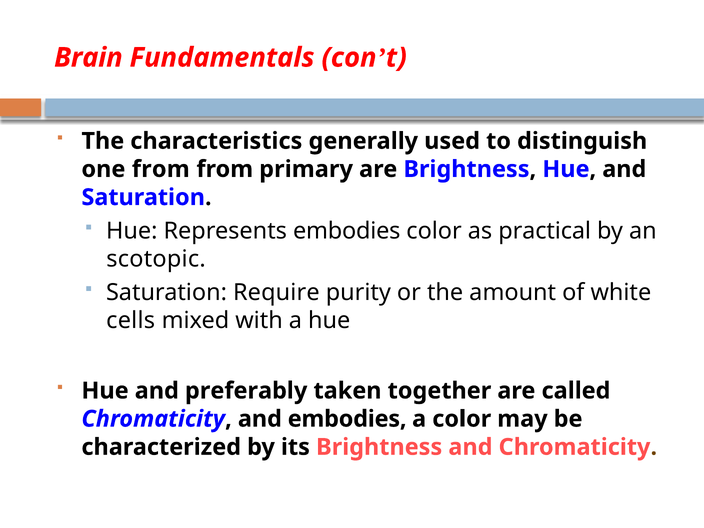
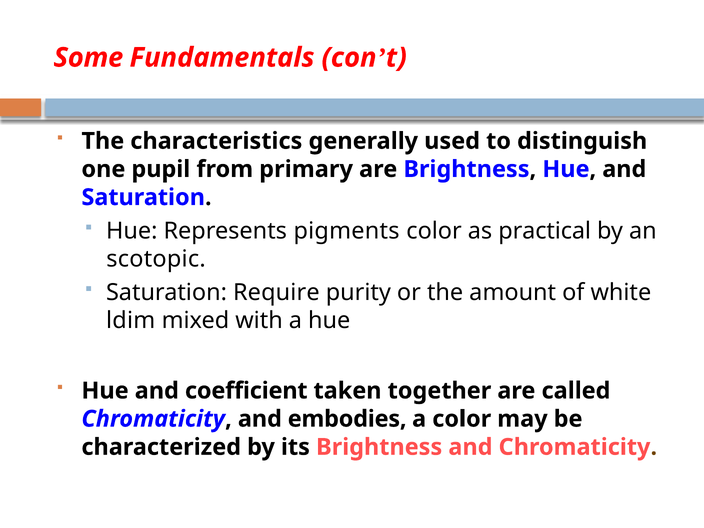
Brain: Brain -> Some
one from: from -> pupil
Represents embodies: embodies -> pigments
cells: cells -> ldim
preferably: preferably -> coefficient
